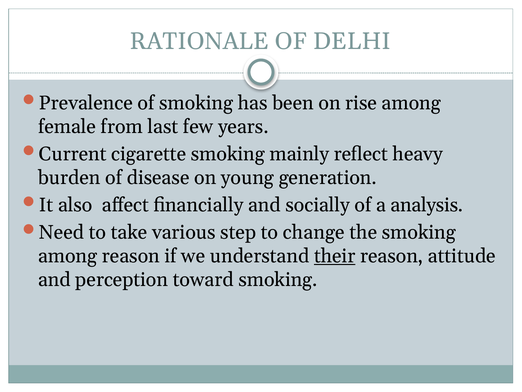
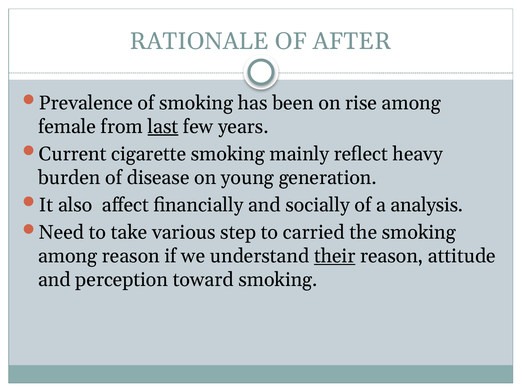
DELHI: DELHI -> AFTER
last underline: none -> present
change: change -> carried
